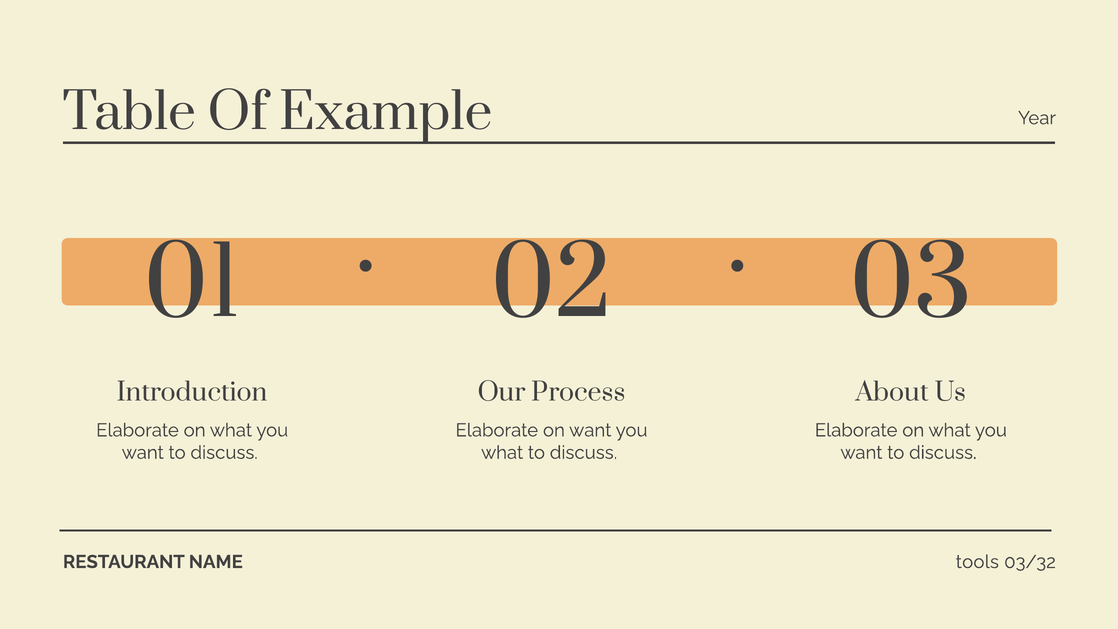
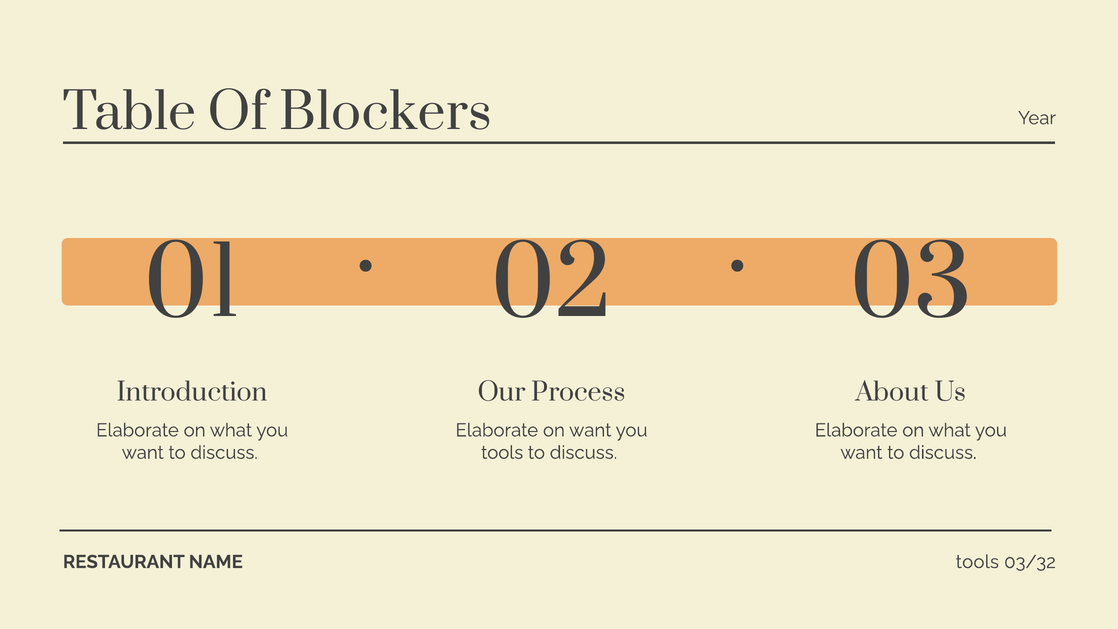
Example: Example -> Blockers
what at (502, 453): what -> tools
